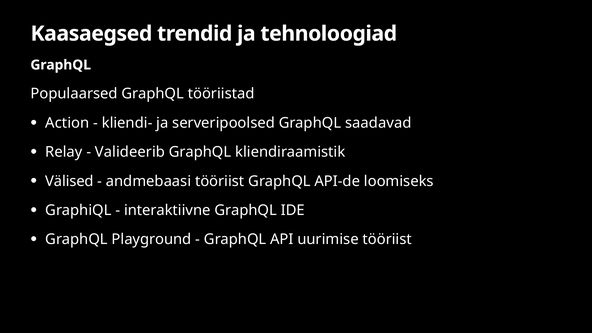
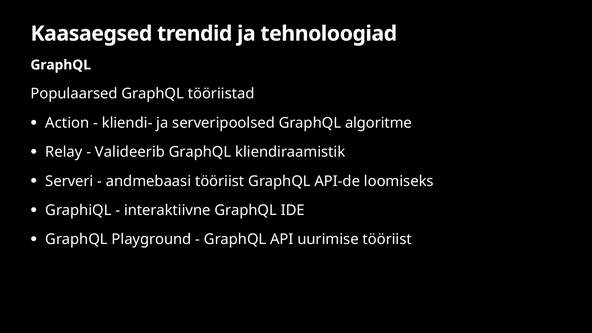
saadavad: saadavad -> algoritme
Välised: Välised -> Serveri
